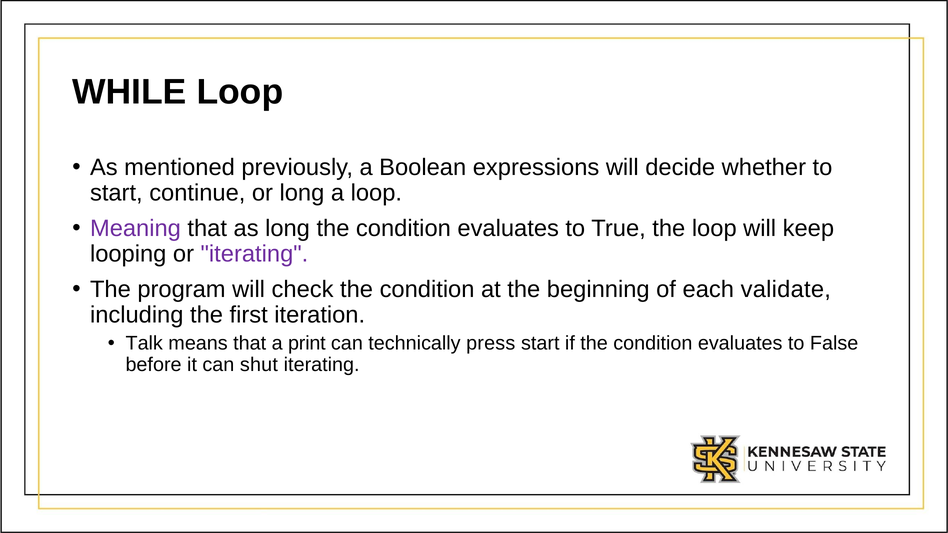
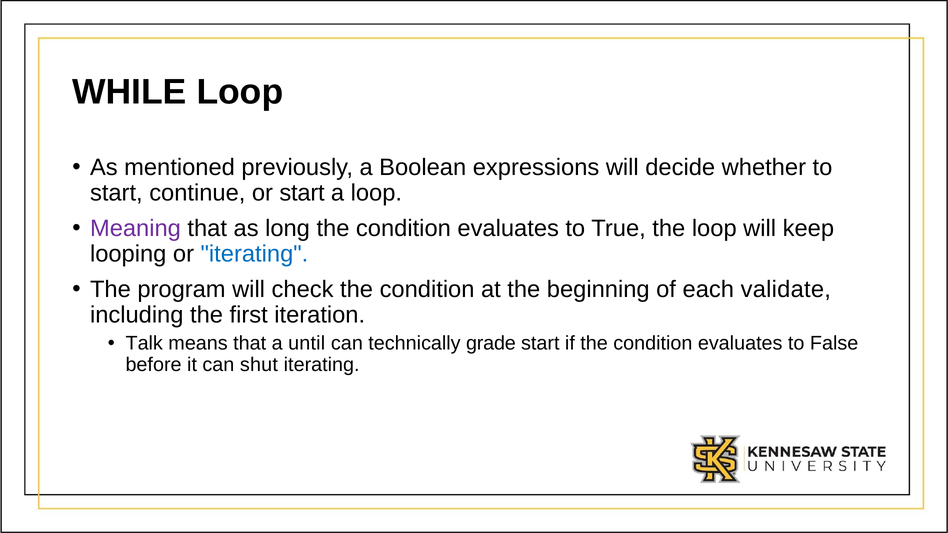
or long: long -> start
iterating at (254, 254) colour: purple -> blue
print: print -> until
press: press -> grade
